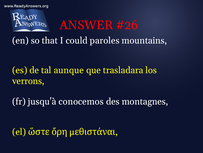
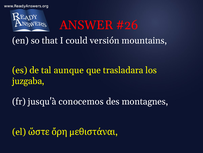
paroles: paroles -> versión
verrons: verrons -> juzgaba
